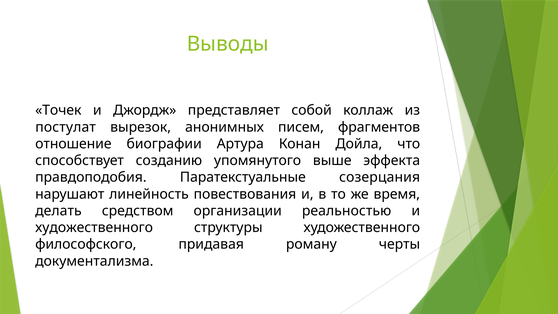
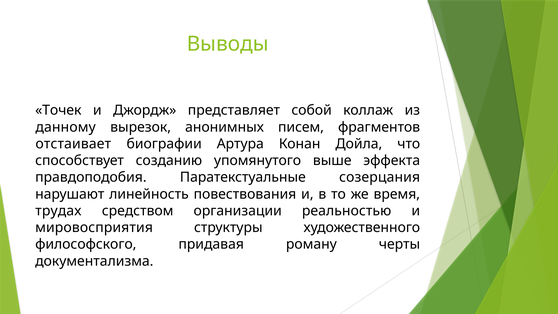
постулат: постулат -> данному
отношение: отношение -> отстаивает
делать: делать -> трудах
художественного at (94, 228): художественного -> мировосприятия
